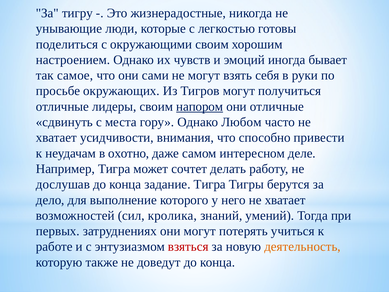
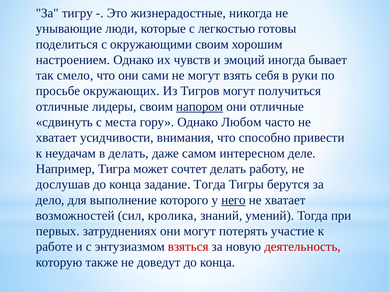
самое: самое -> смело
в охотно: охотно -> делать
задание Тигра: Тигра -> Тогда
него underline: none -> present
учиться: учиться -> участие
деятельность colour: orange -> red
